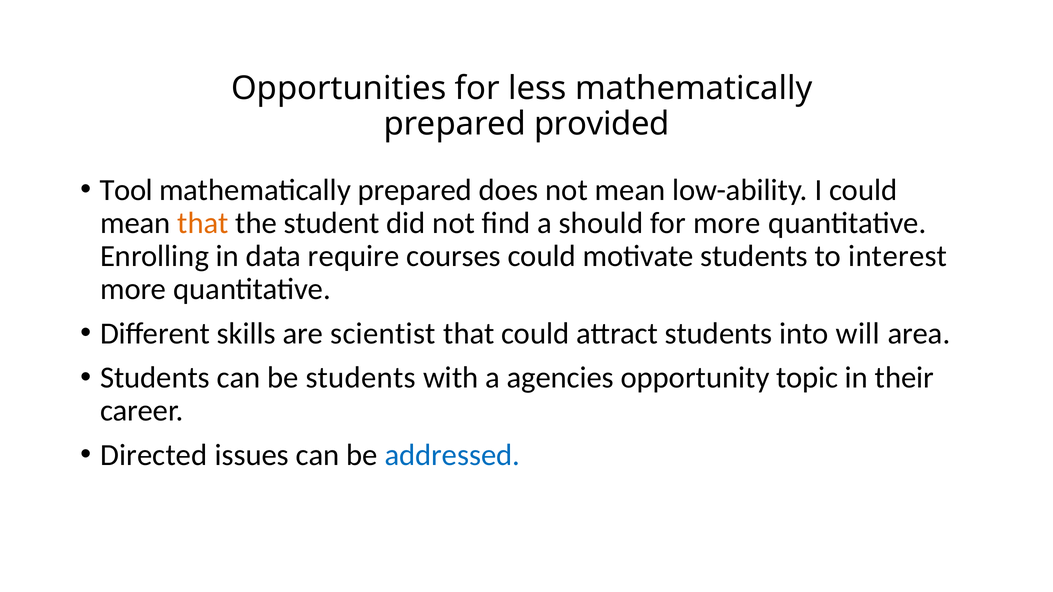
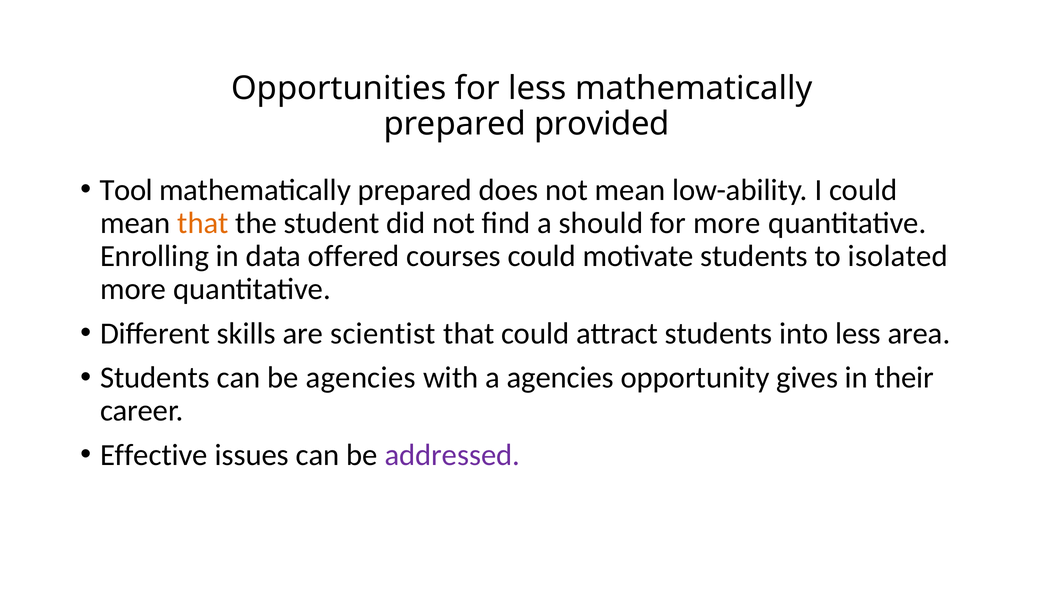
require: require -> offered
interest: interest -> isolated
into will: will -> less
be students: students -> agencies
topic: topic -> gives
Directed: Directed -> Effective
addressed colour: blue -> purple
